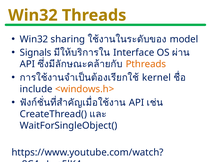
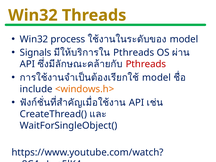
sharing: sharing -> process
Interface at (134, 53): Interface -> Pthreads
Pthreads at (146, 64) colour: orange -> red
kernel at (157, 78): kernel -> model
